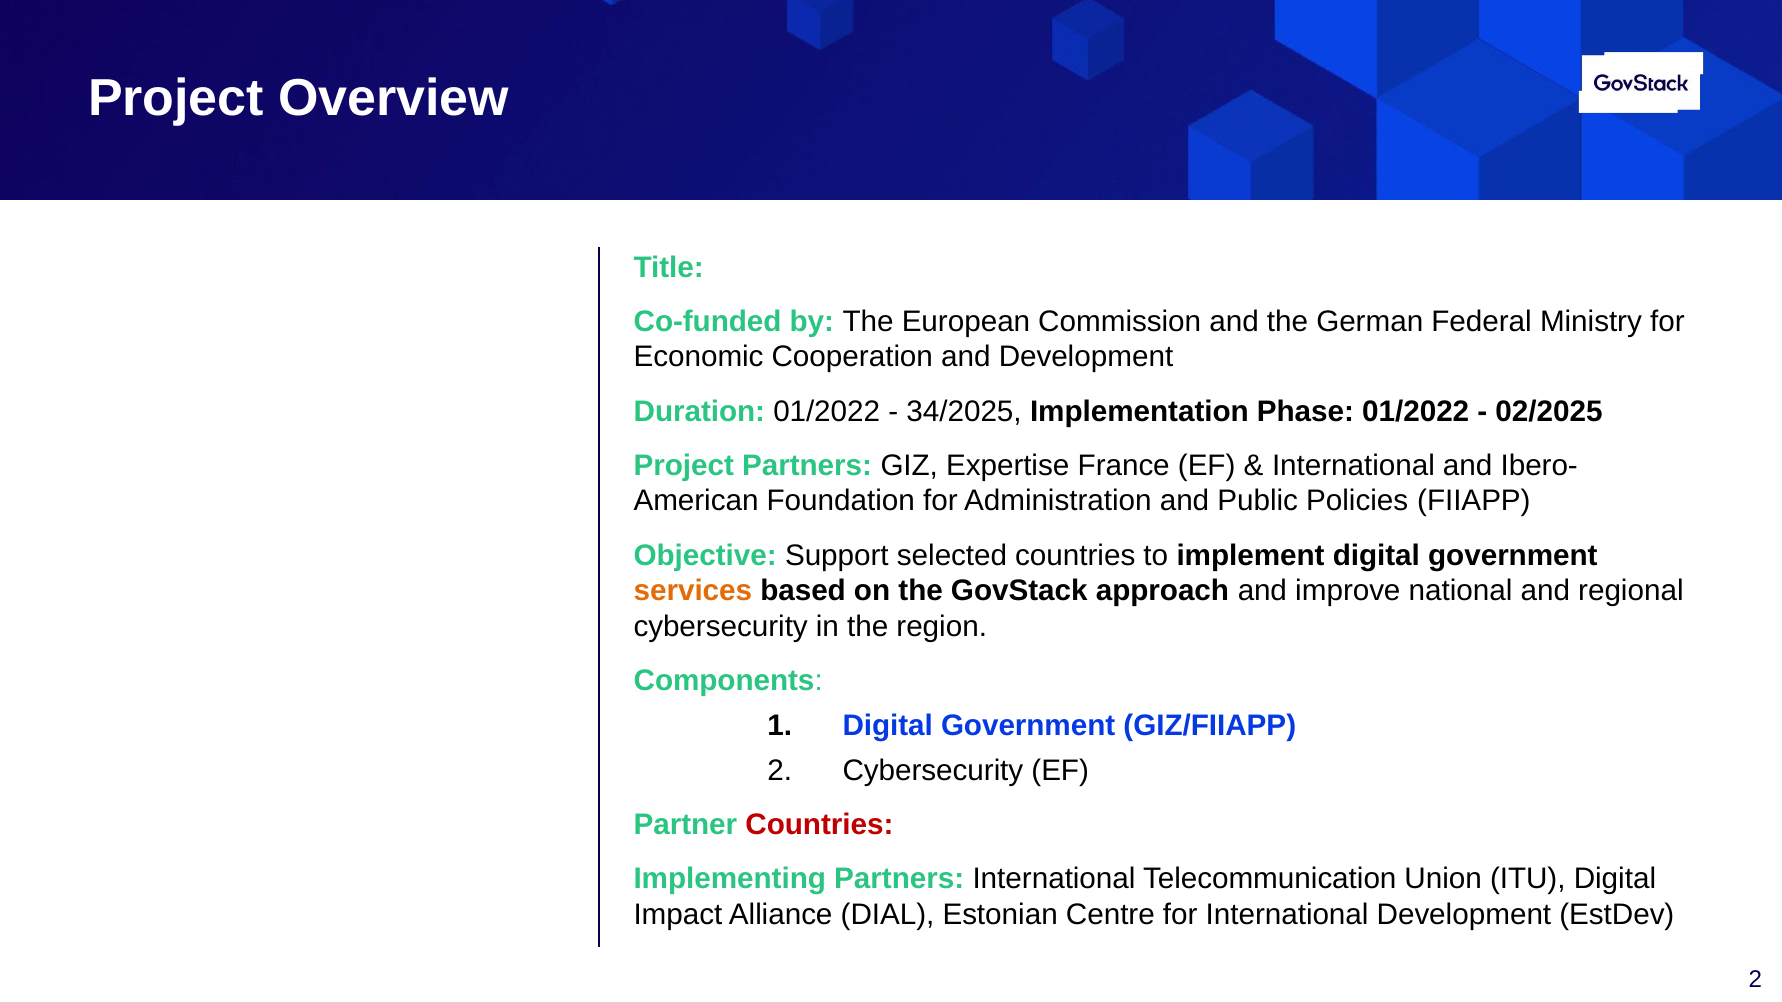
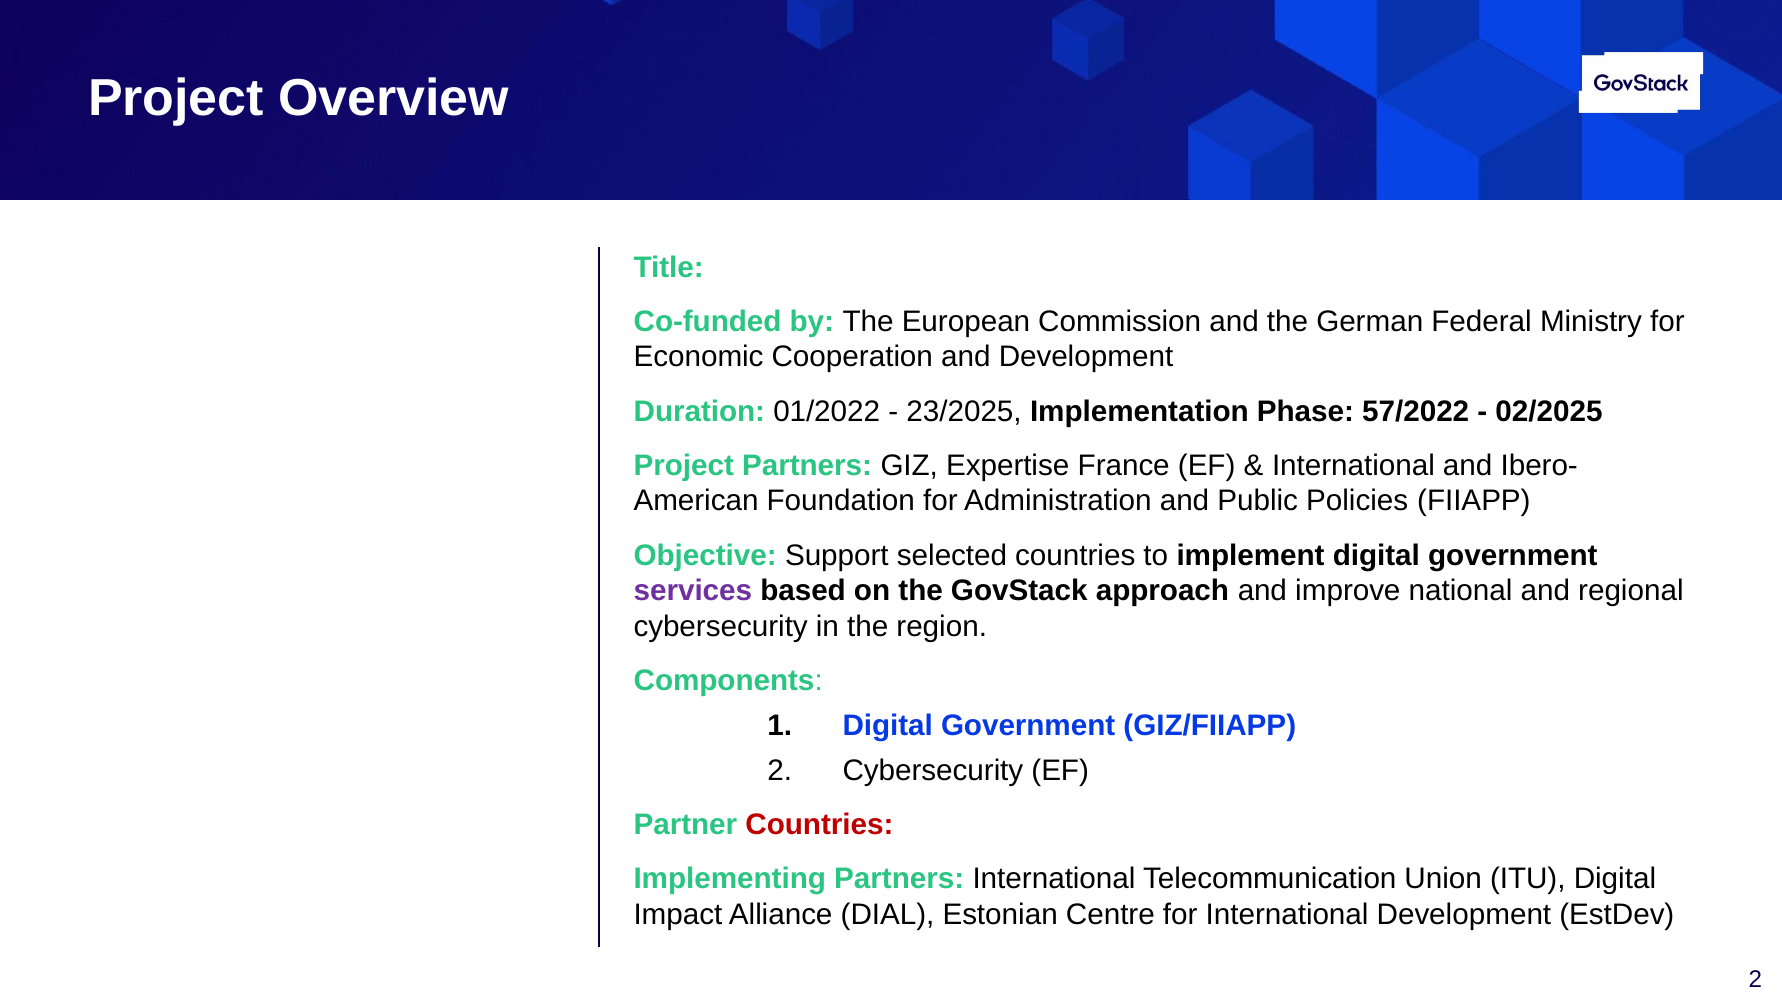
34/2025: 34/2025 -> 23/2025
Phase 01/2022: 01/2022 -> 57/2022
services colour: orange -> purple
